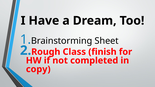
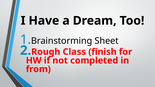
copy: copy -> from
